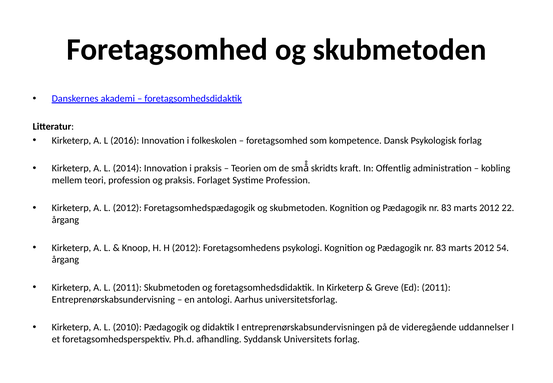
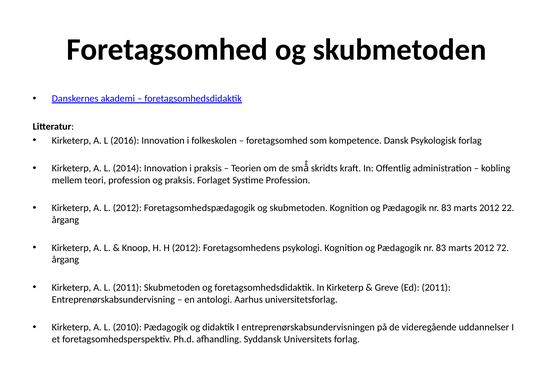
54: 54 -> 72
